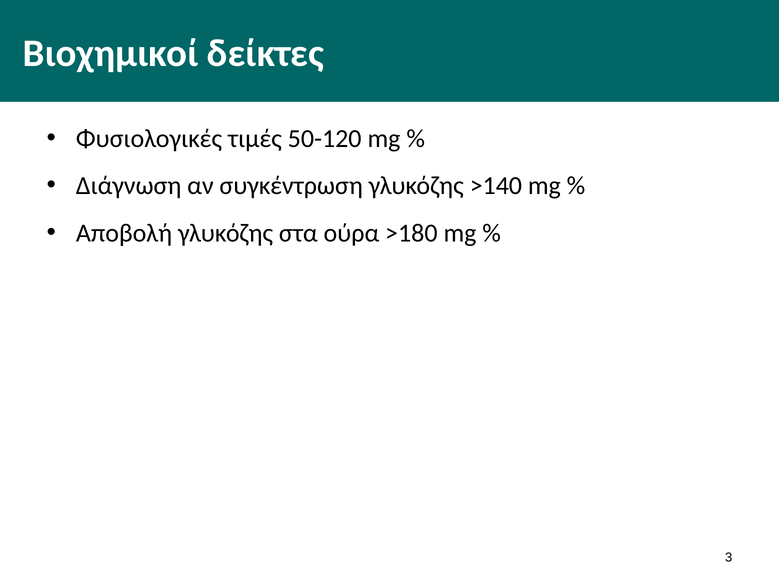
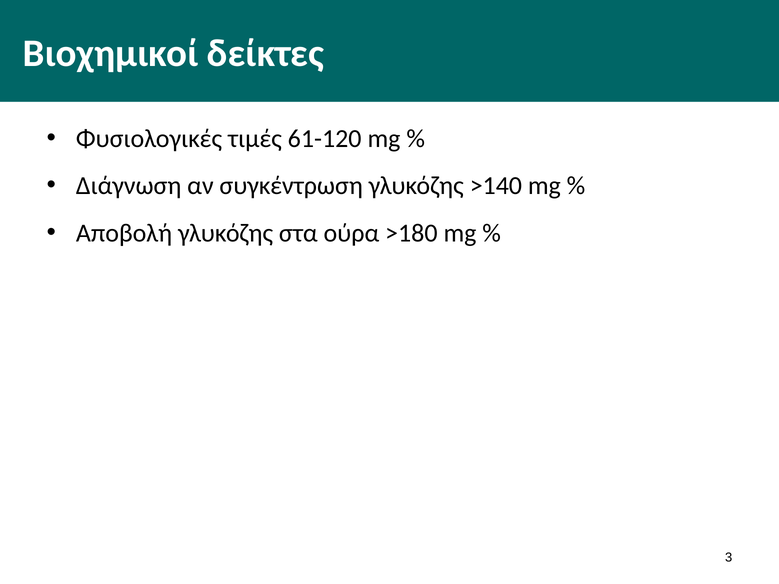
50-120: 50-120 -> 61-120
